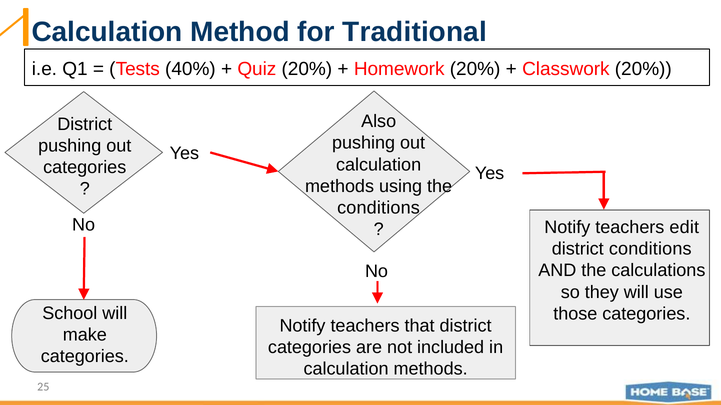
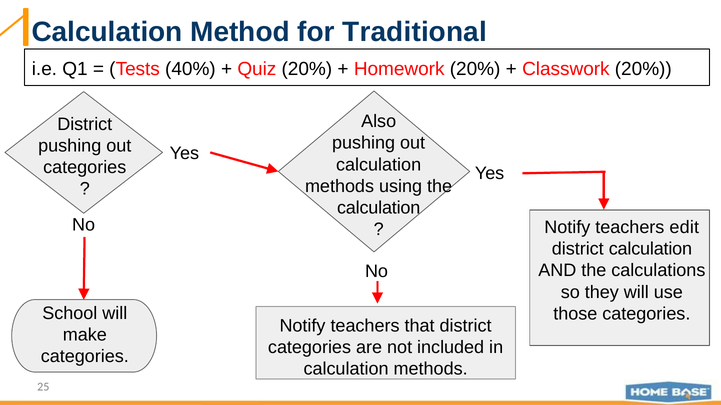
conditions at (379, 208): conditions -> calculation
district conditions: conditions -> calculation
